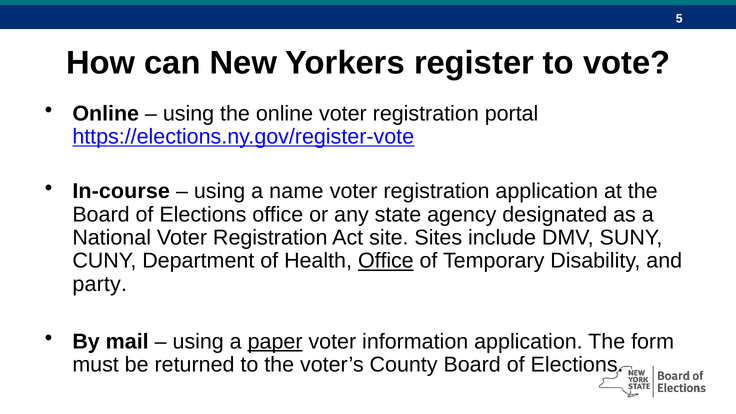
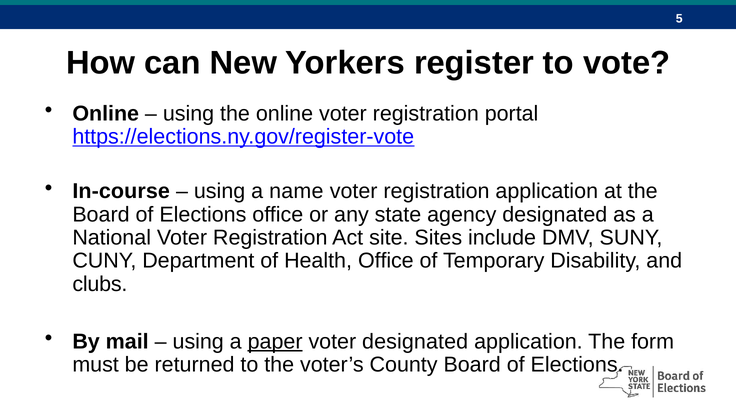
Office at (386, 261) underline: present -> none
party: party -> clubs
voter information: information -> designated
